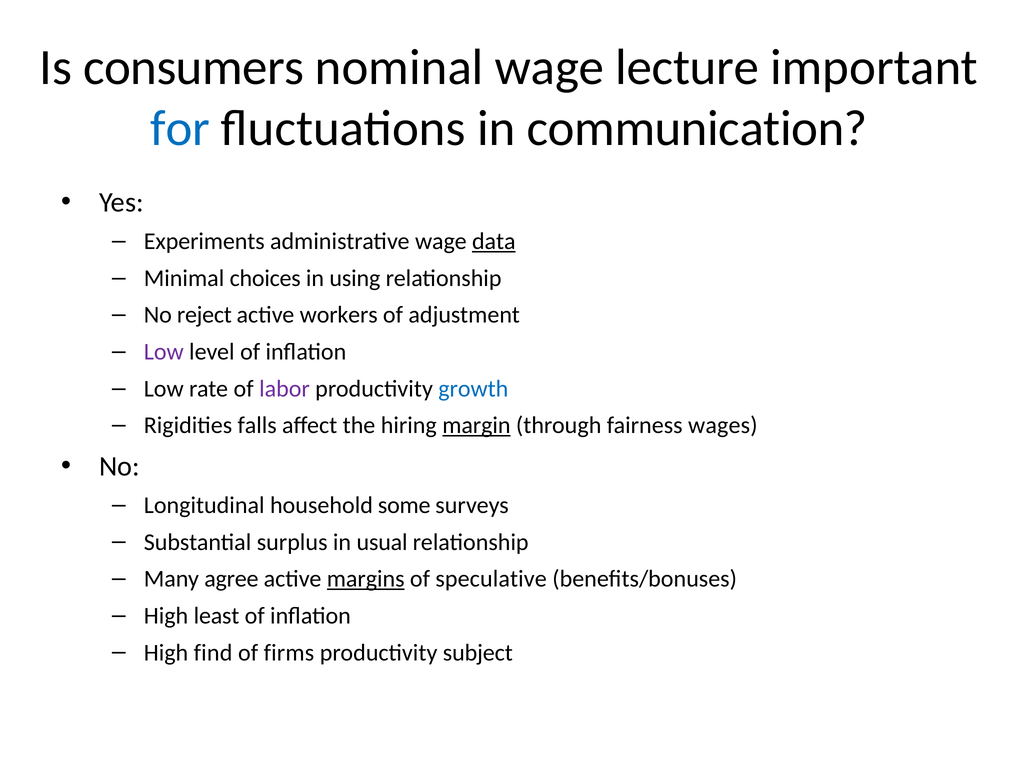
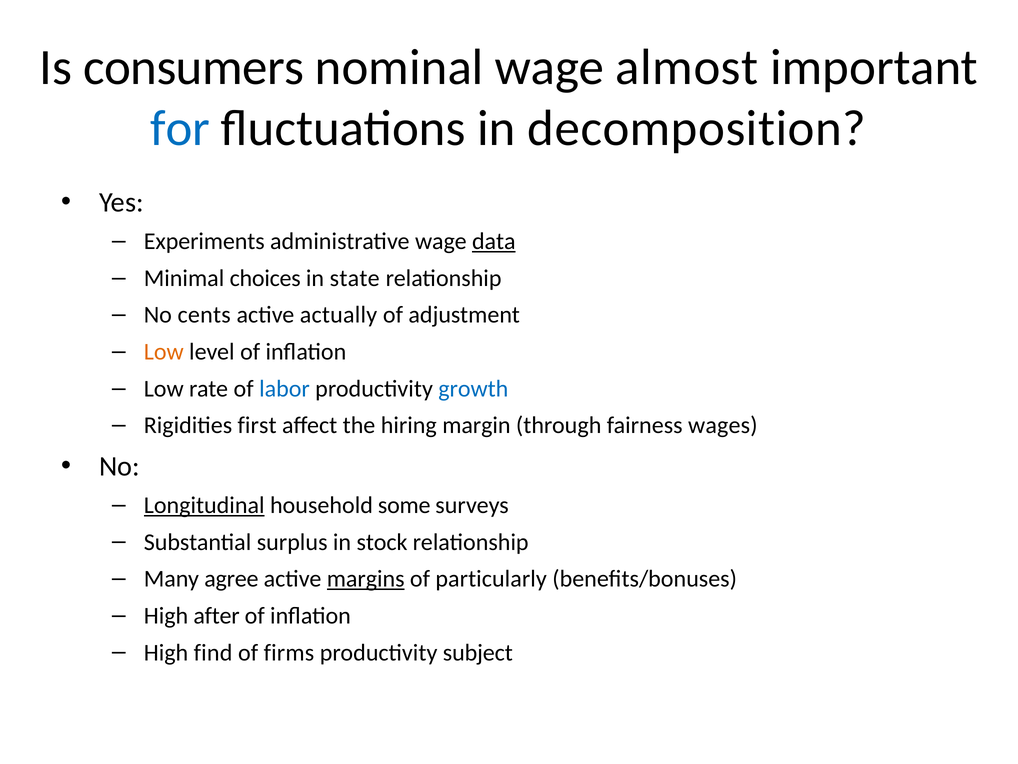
lecture: lecture -> almost
communication: communication -> decomposition
using: using -> state
reject: reject -> cents
workers: workers -> actually
Low at (164, 352) colour: purple -> orange
labor colour: purple -> blue
falls: falls -> first
margin underline: present -> none
Longitudinal underline: none -> present
usual: usual -> stock
speculative: speculative -> particularly
least: least -> after
